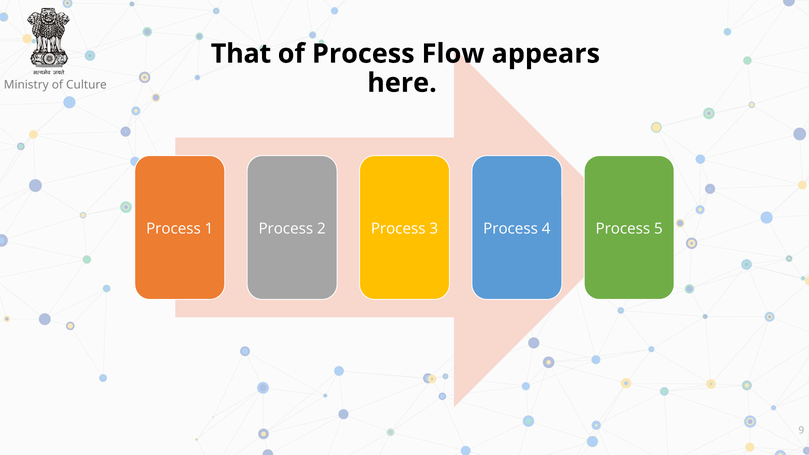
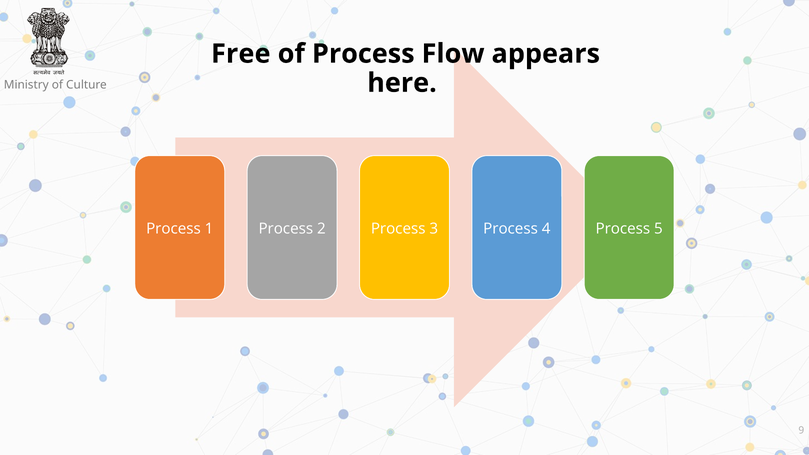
That: That -> Free
